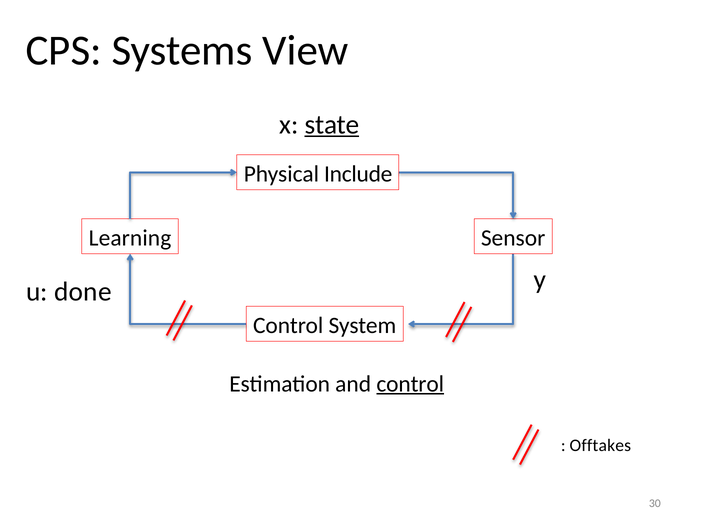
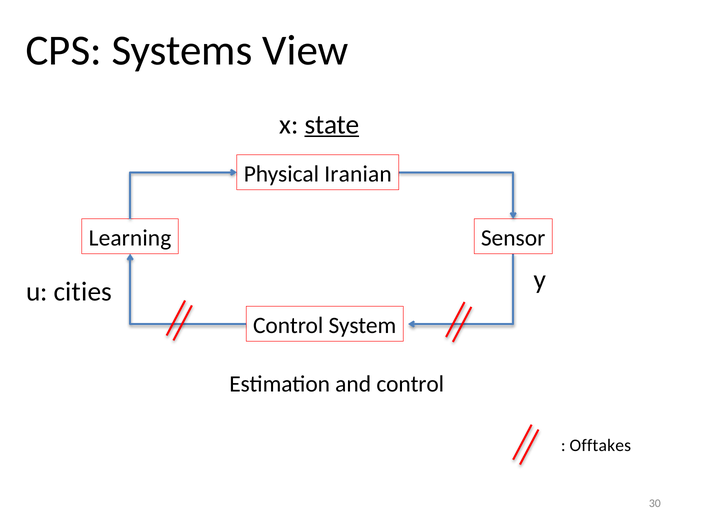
Include: Include -> Iranian
done: done -> cities
control at (410, 384) underline: present -> none
